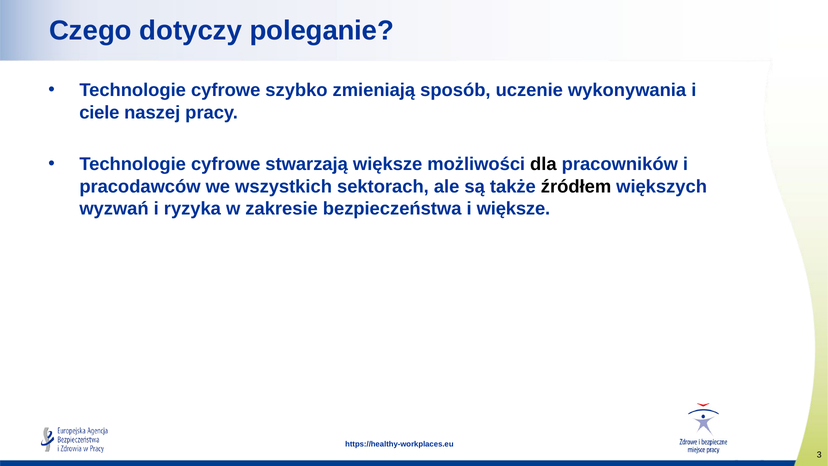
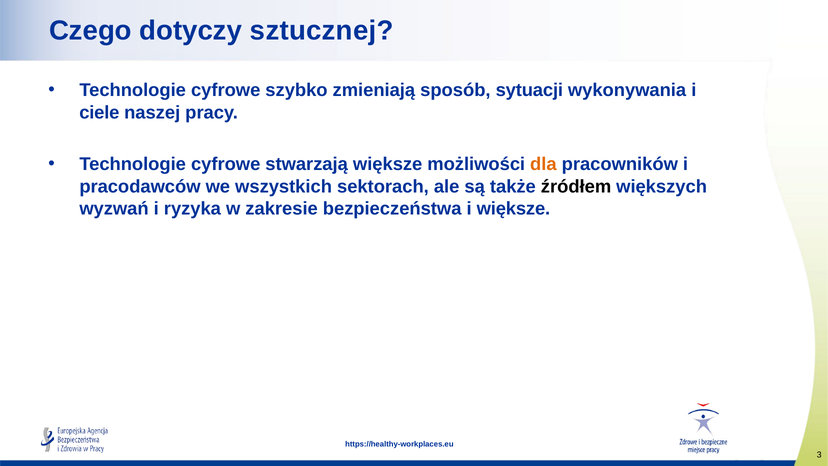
poleganie: poleganie -> sztucznej
uczenie: uczenie -> sytuacji
dla colour: black -> orange
